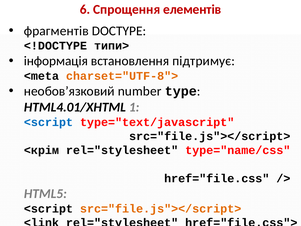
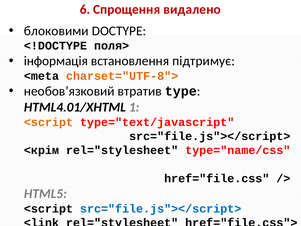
елементів: елементів -> видалено
фрагментів: фрагментів -> блоковими
типи>: типи> -> поля>
number: number -> втратив
<script at (48, 122) colour: blue -> orange
src="file.js"></script> at (161, 208) colour: orange -> blue
